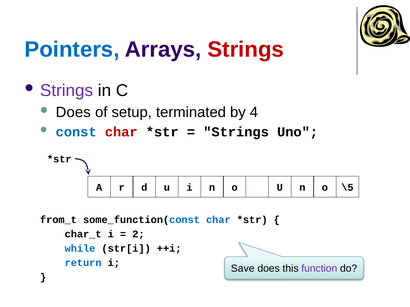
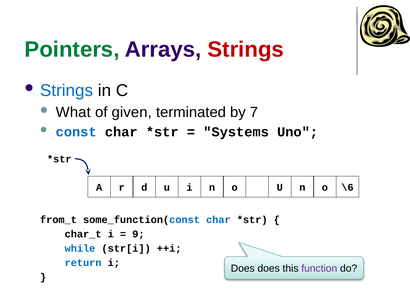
Pointers colour: blue -> green
Strings at (67, 91) colour: purple -> blue
Does at (73, 113): Does -> What
setup: setup -> given
4: 4 -> 7
char at (121, 132) colour: red -> black
Strings at (236, 132): Strings -> Systems
\5: \5 -> \6
2: 2 -> 9
Save at (243, 269): Save -> Does
